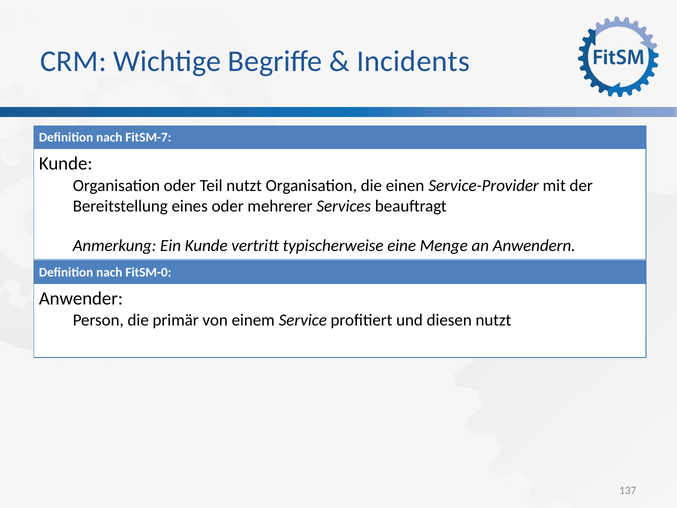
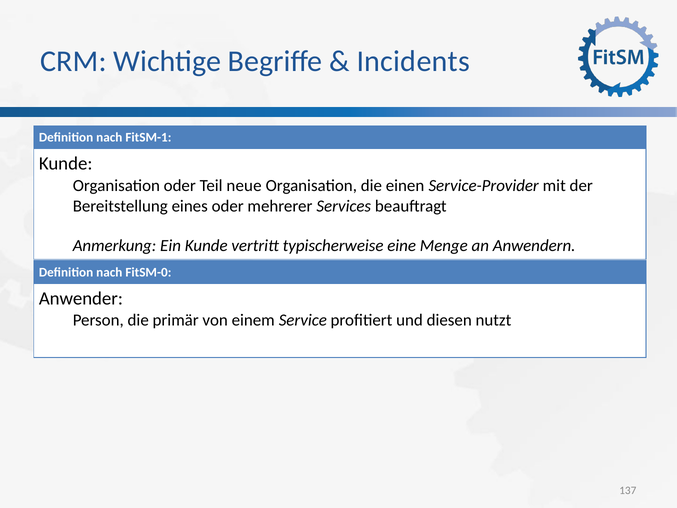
FitSM-7: FitSM-7 -> FitSM-1
Teil nutzt: nutzt -> neue
